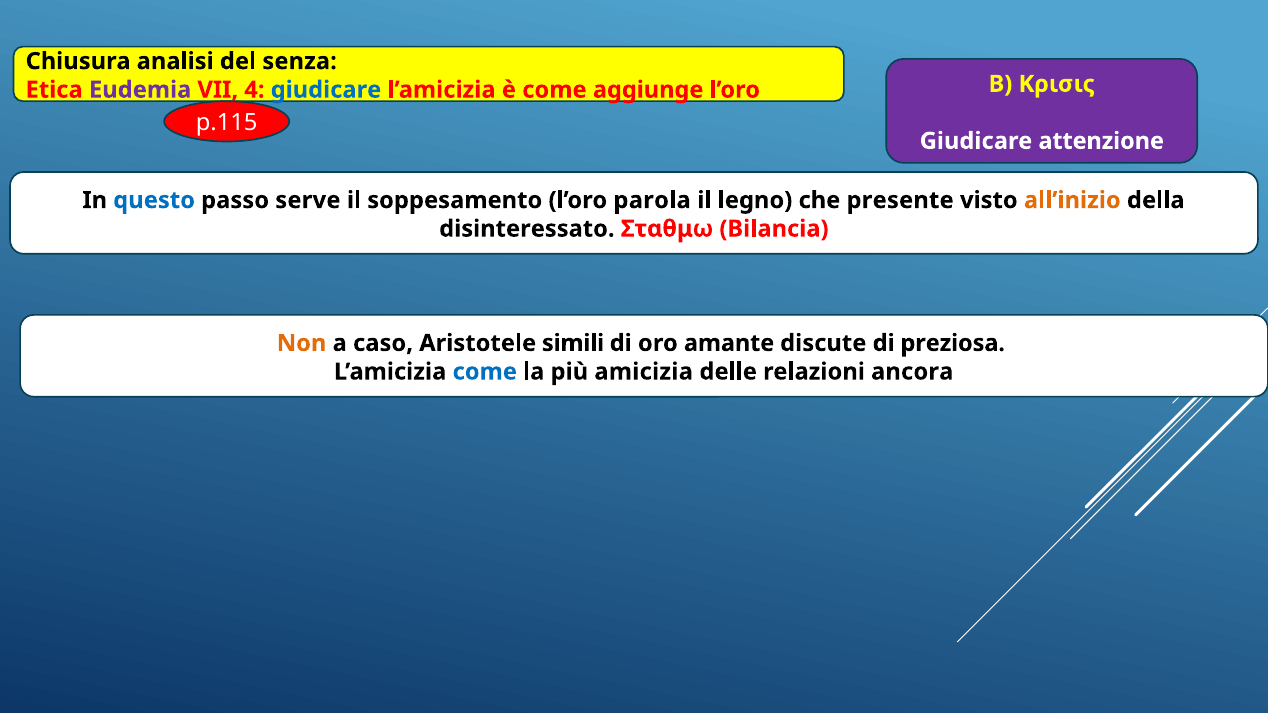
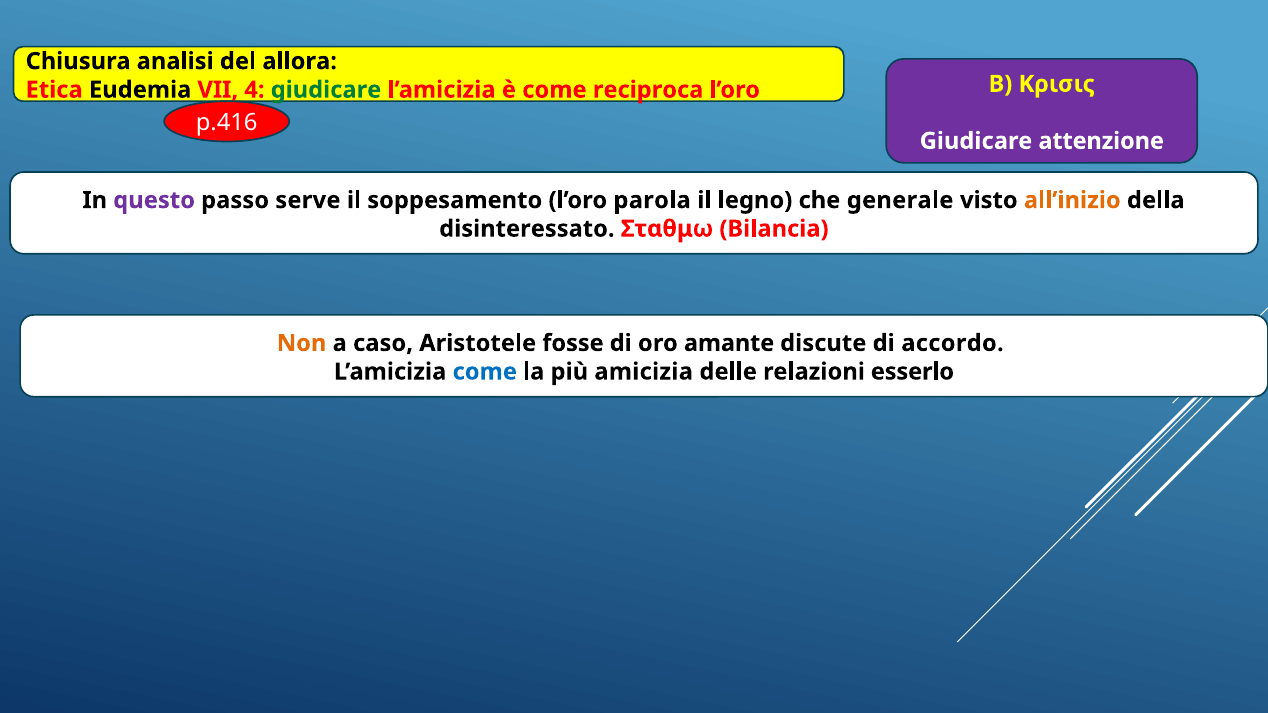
senza: senza -> allora
Eudemia colour: purple -> black
giudicare at (326, 90) colour: blue -> green
aggiunge: aggiunge -> reciproca
p.115: p.115 -> p.416
questo colour: blue -> purple
presente: presente -> generale
simili: simili -> fosse
preziosa: preziosa -> accordo
ancora: ancora -> esserlo
